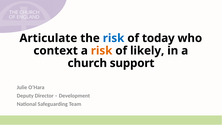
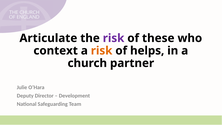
risk at (114, 38) colour: blue -> purple
today: today -> these
likely: likely -> helps
support: support -> partner
